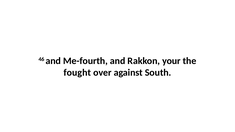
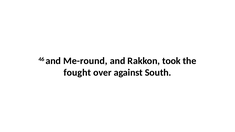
Me-fourth: Me-fourth -> Me-round
your: your -> took
